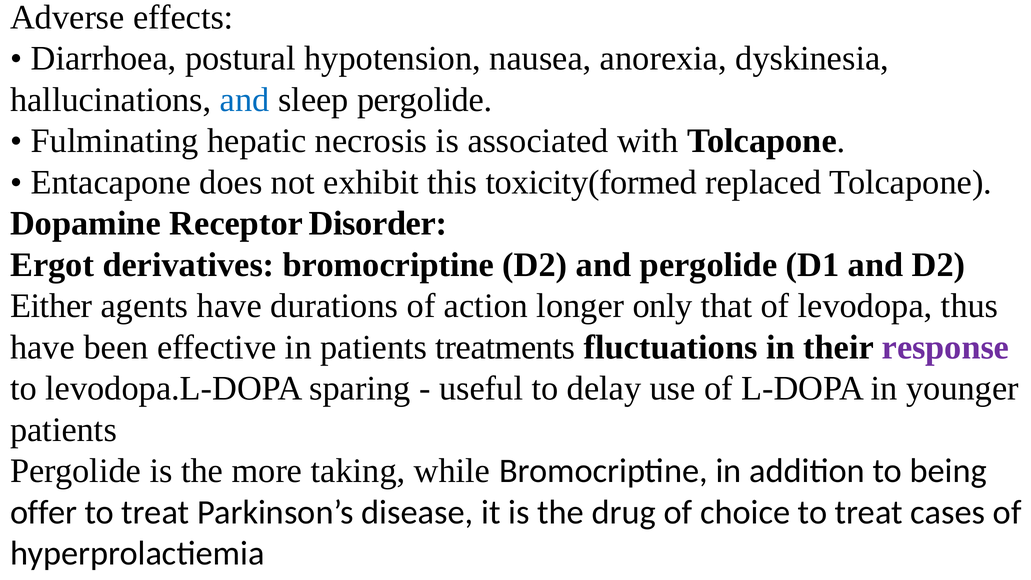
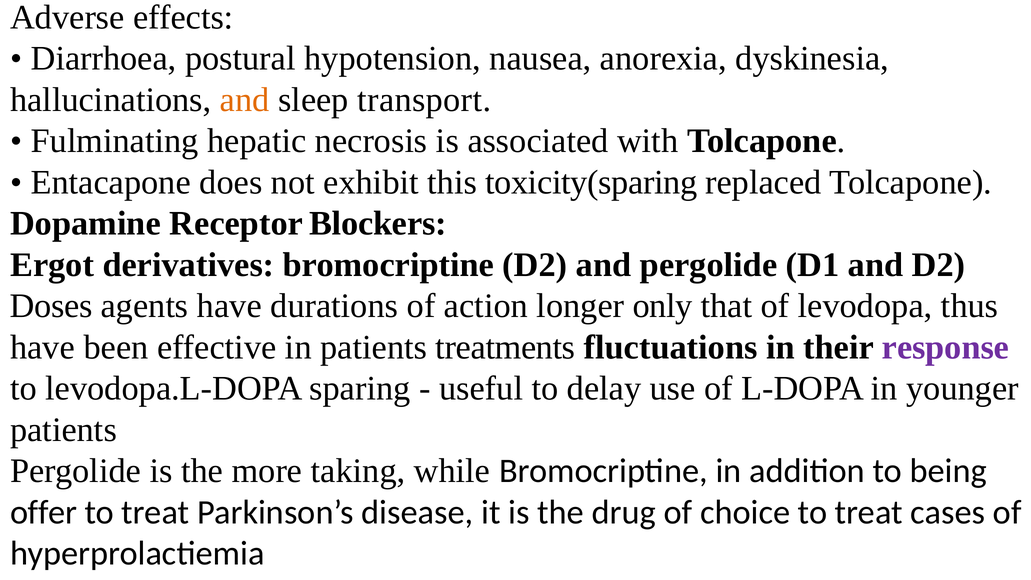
and at (245, 100) colour: blue -> orange
sleep pergolide: pergolide -> transport
toxicity(formed: toxicity(formed -> toxicity(sparing
Disorder: Disorder -> Blockers
Either: Either -> Doses
